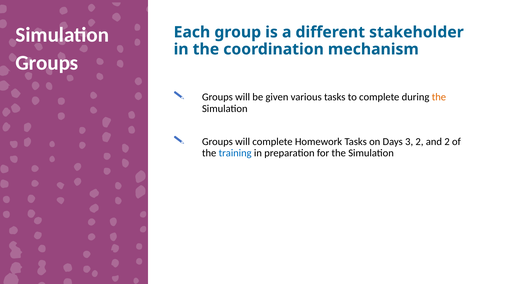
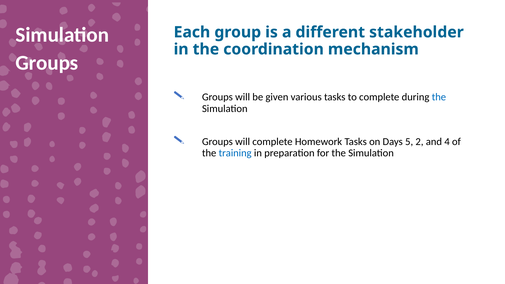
the at (439, 97) colour: orange -> blue
3: 3 -> 5
and 2: 2 -> 4
